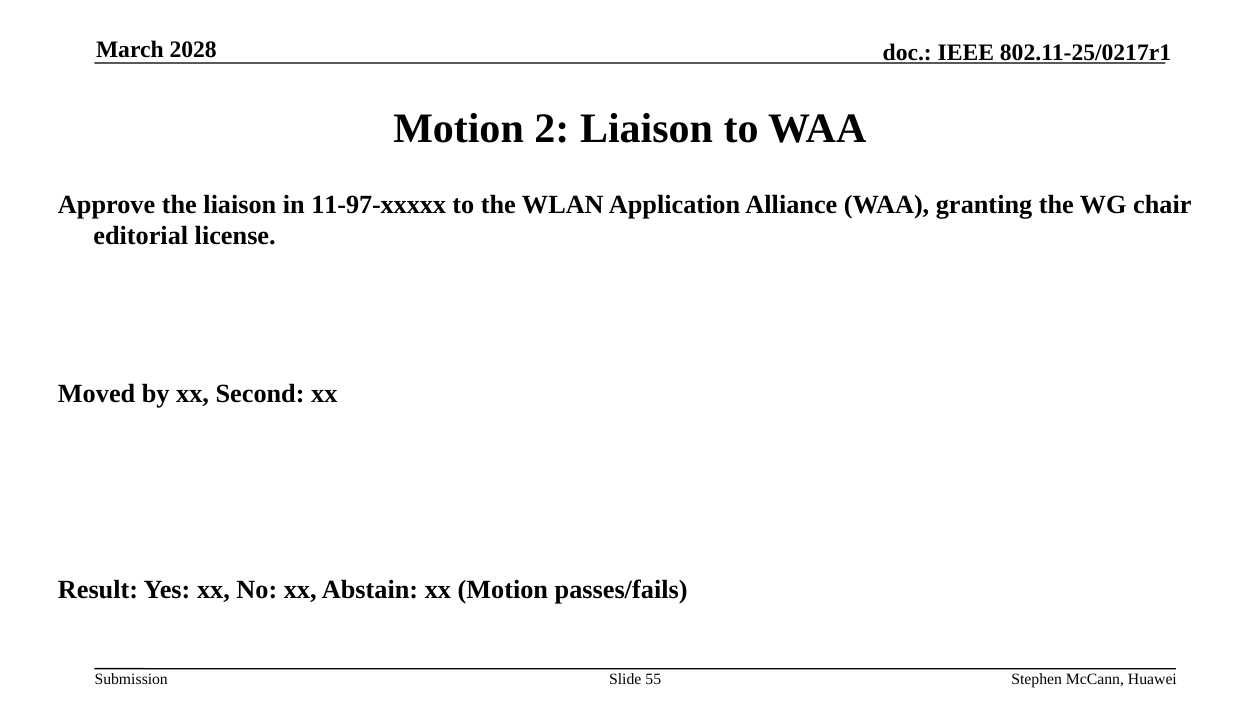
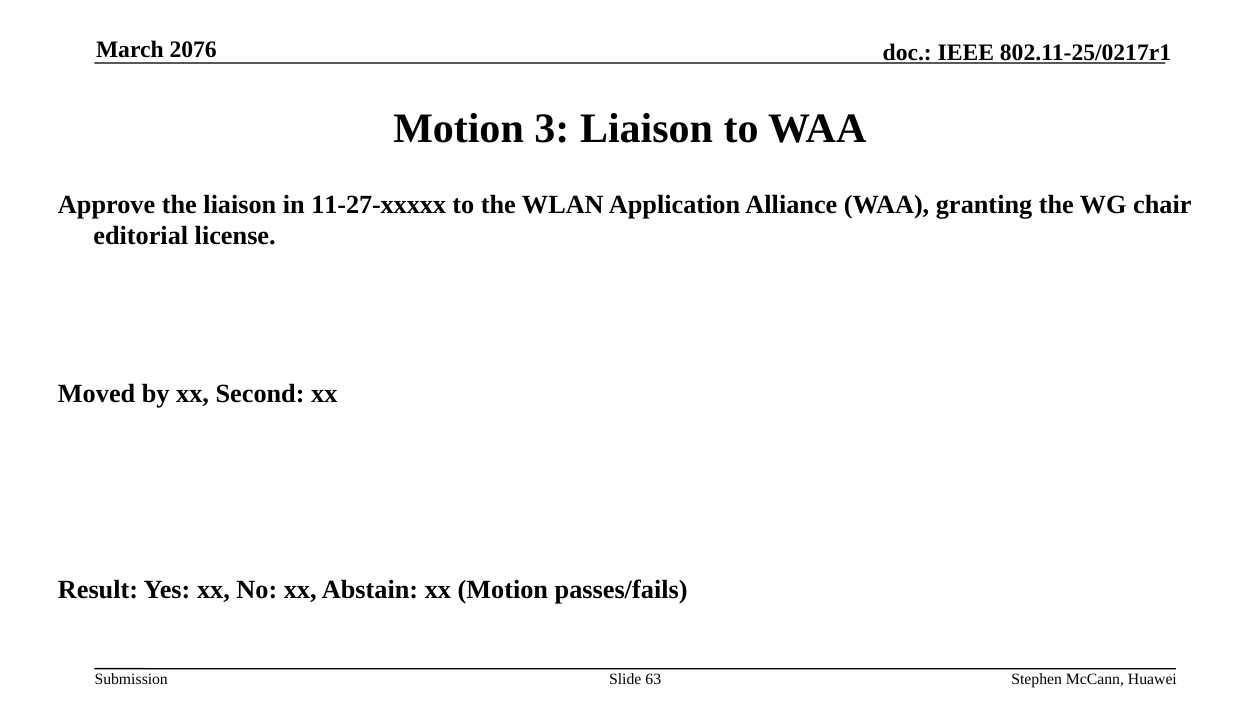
2028: 2028 -> 2076
2: 2 -> 3
11-97-xxxxx: 11-97-xxxxx -> 11-27-xxxxx
55: 55 -> 63
